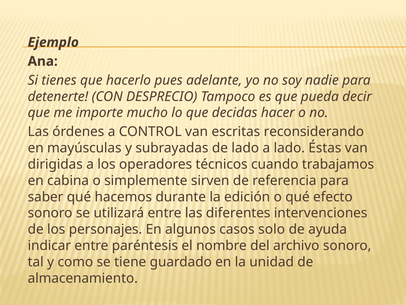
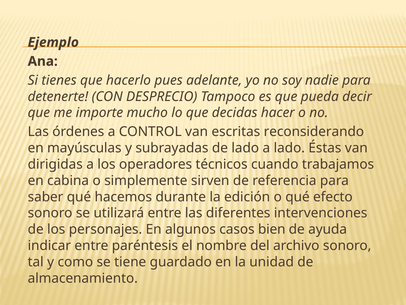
solo: solo -> bien
